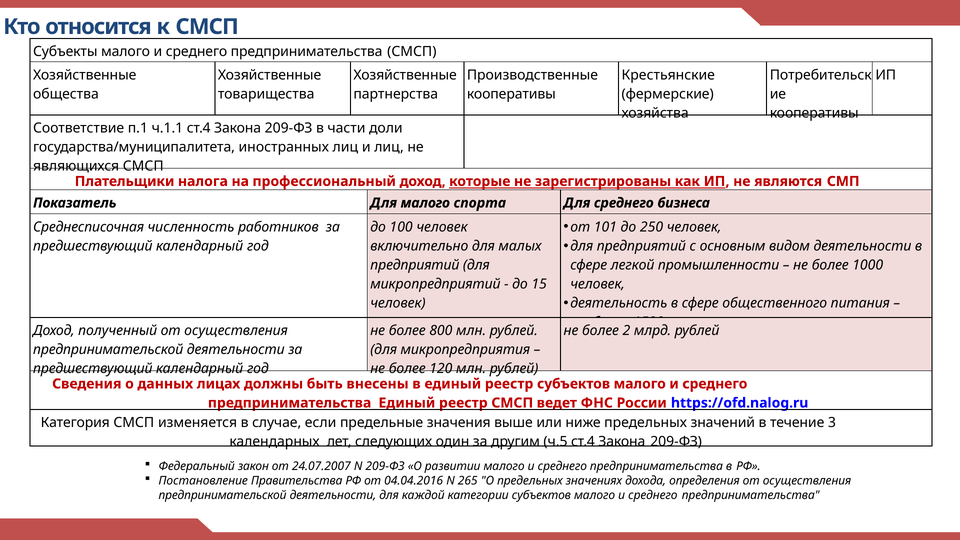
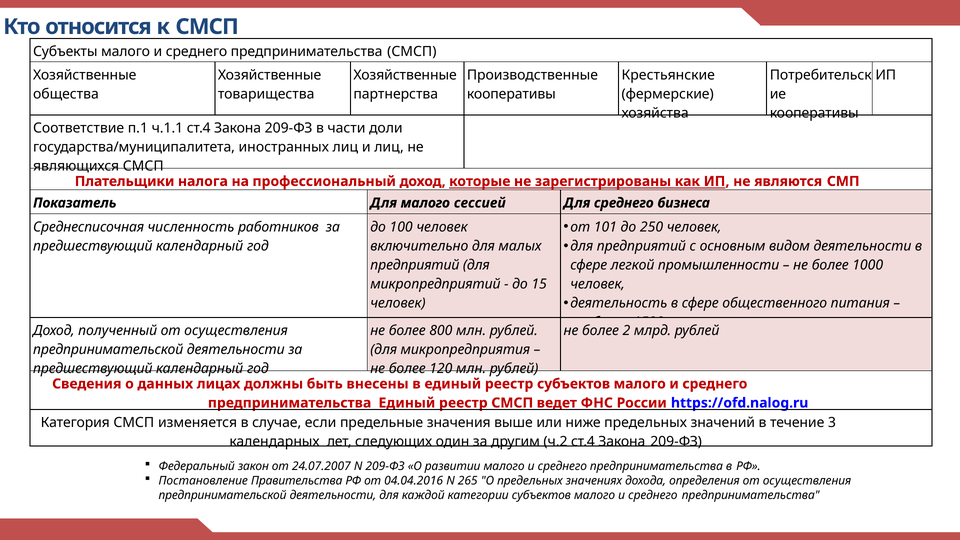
спорта: спорта -> сессией
ч.5: ч.5 -> ч.2
